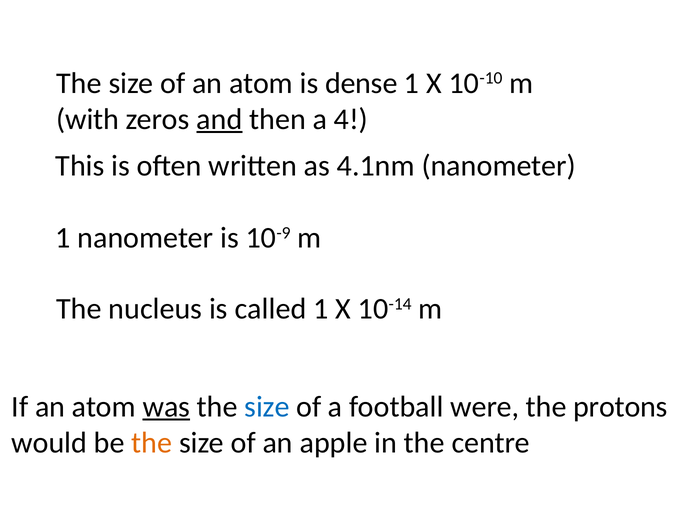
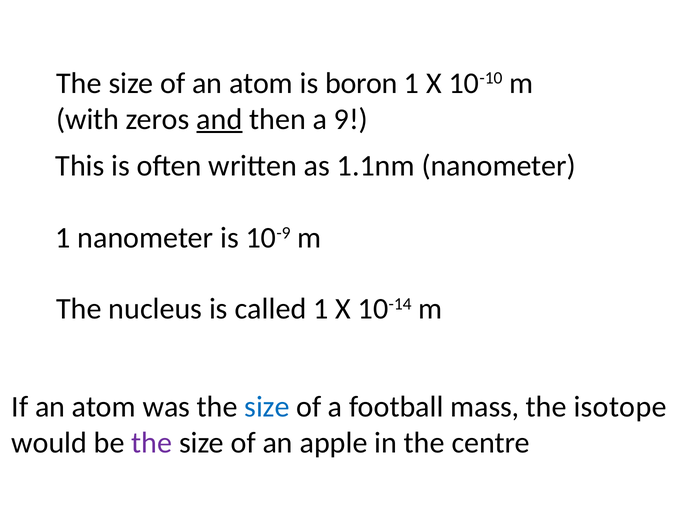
dense: dense -> boron
4: 4 -> 9
4.1nm: 4.1nm -> 1.1nm
was underline: present -> none
were: were -> mass
protons: protons -> isotope
the at (152, 443) colour: orange -> purple
